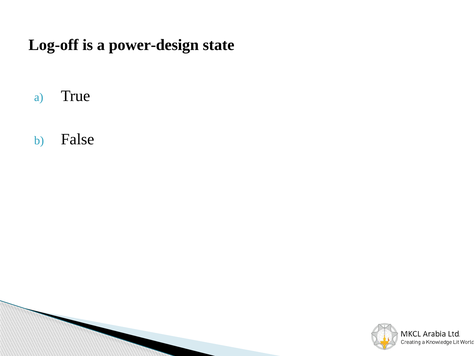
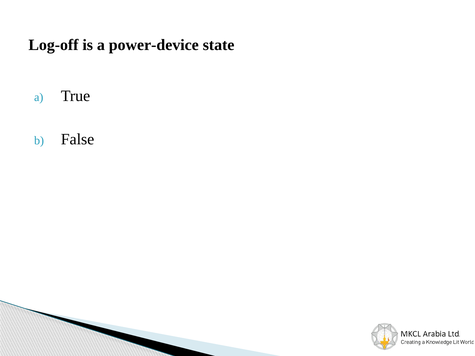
power-design: power-design -> power-device
